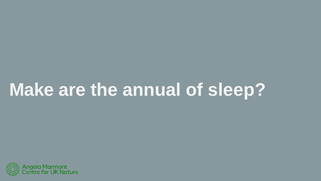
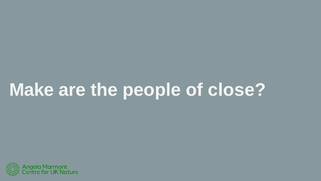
annual: annual -> people
sleep: sleep -> close
